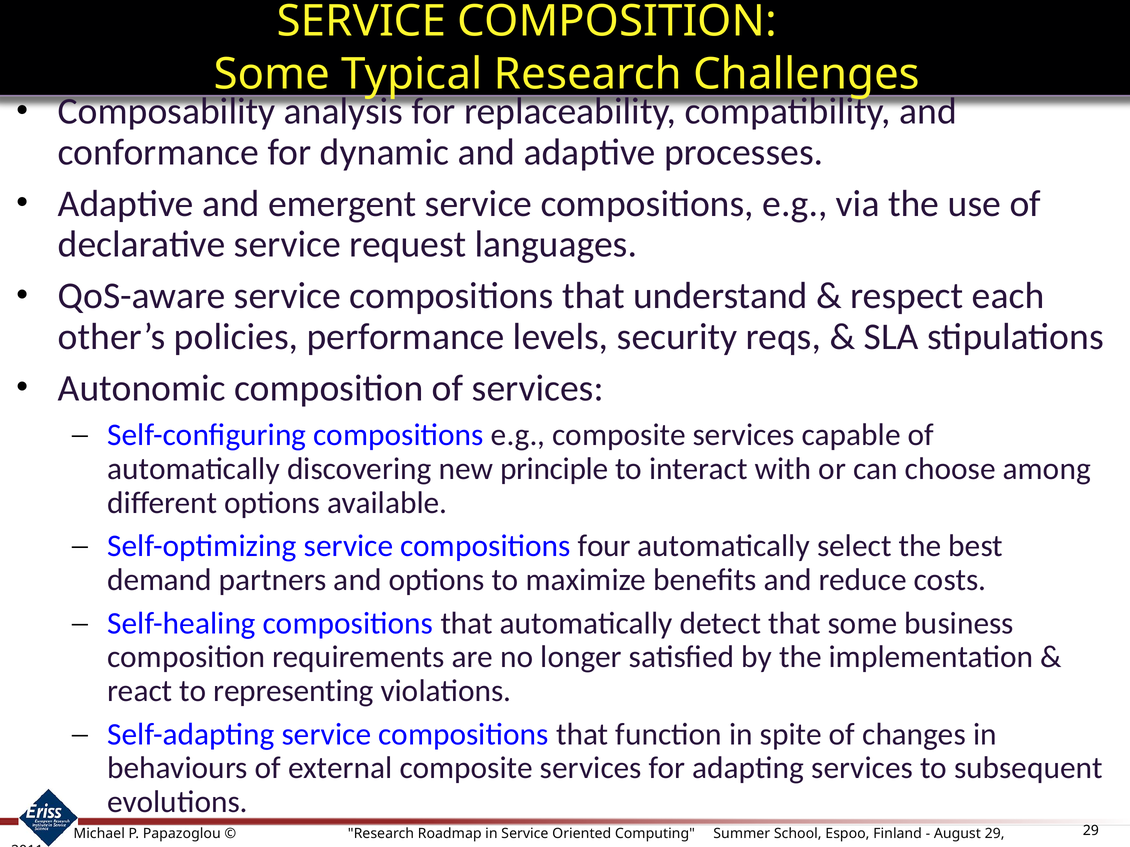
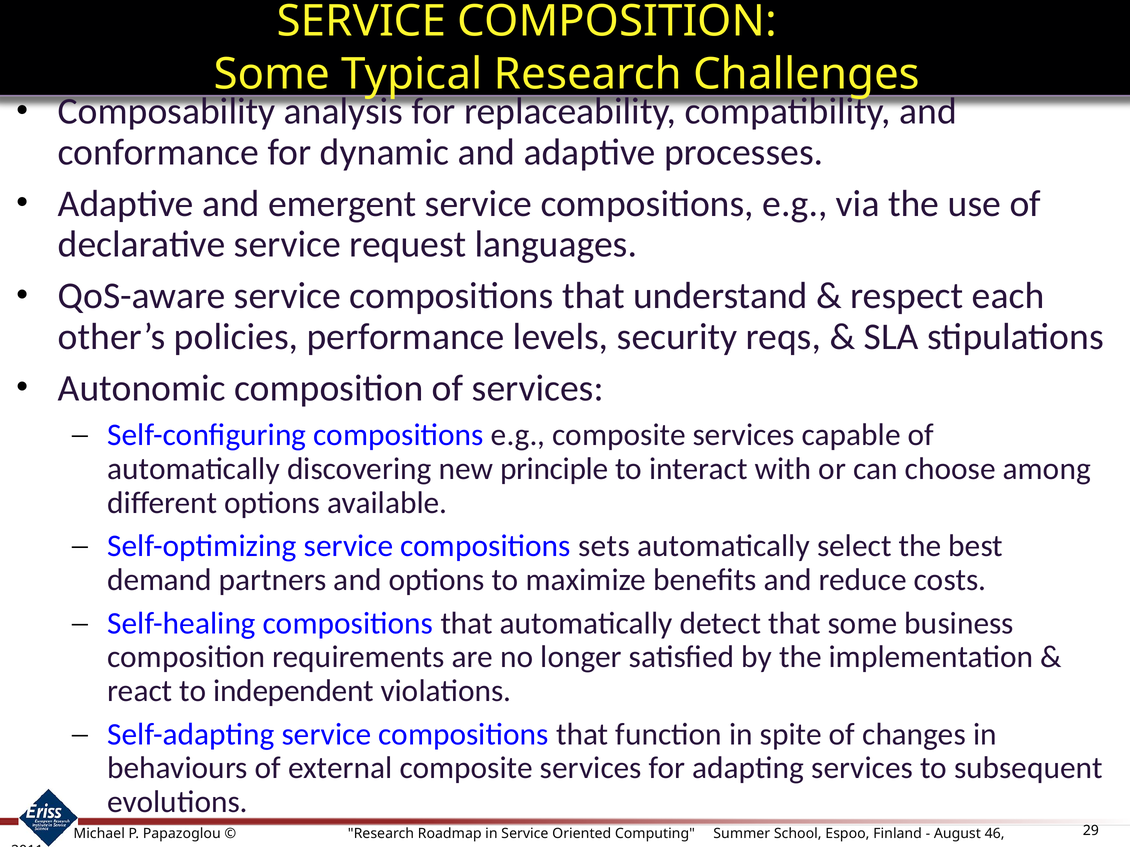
four: four -> sets
representing: representing -> independent
August 29: 29 -> 46
